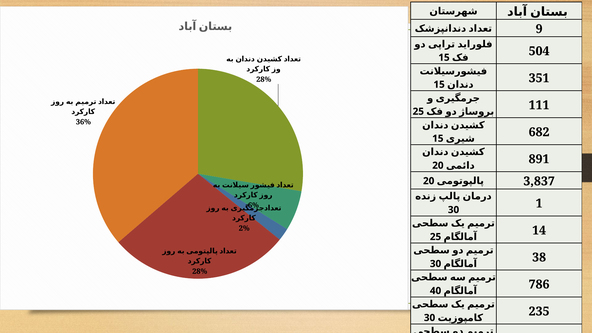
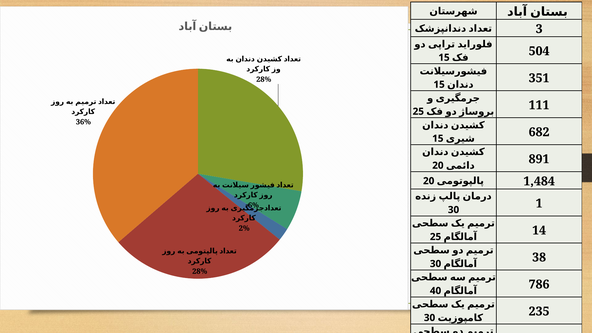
9: 9 -> 3
3,837: 3,837 -> 1,484
